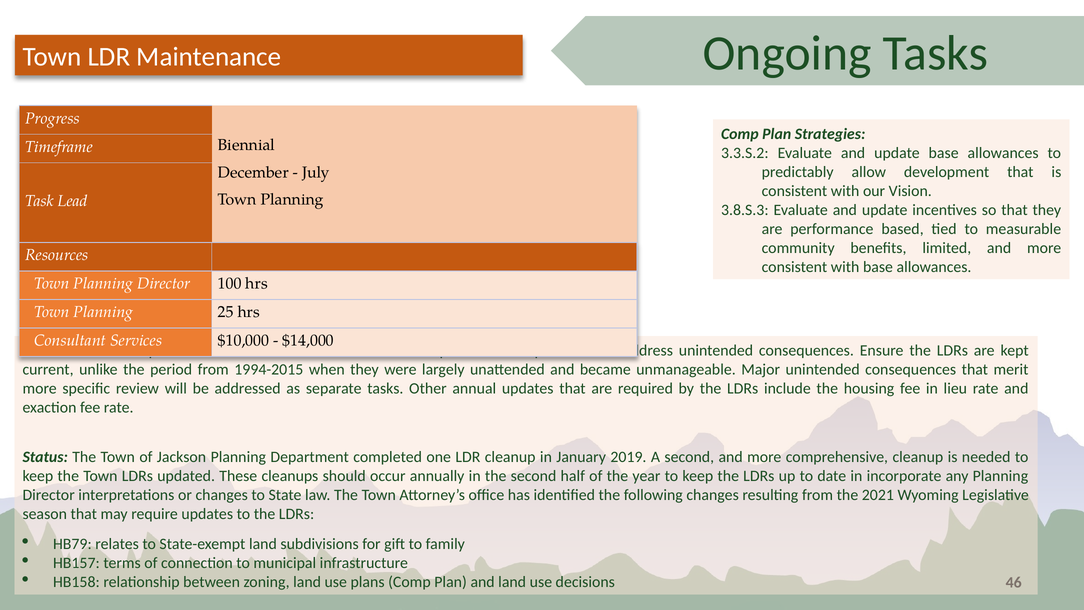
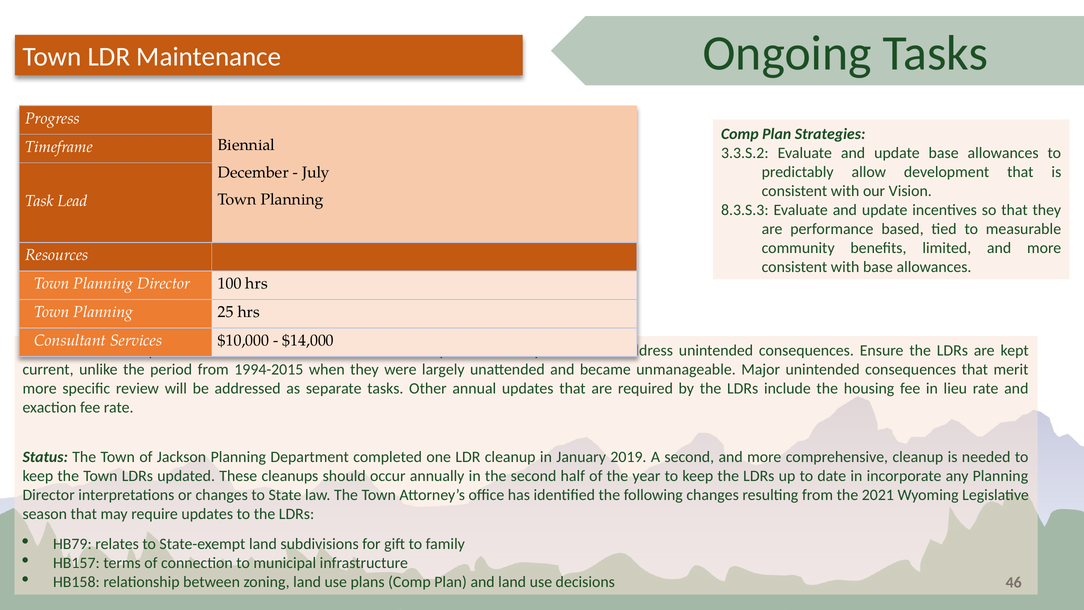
3.8.S.3: 3.8.S.3 -> 8.3.S.3
